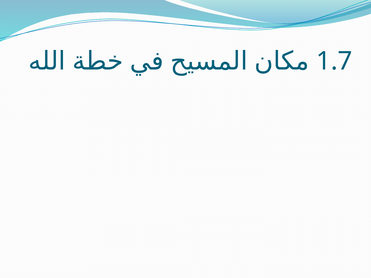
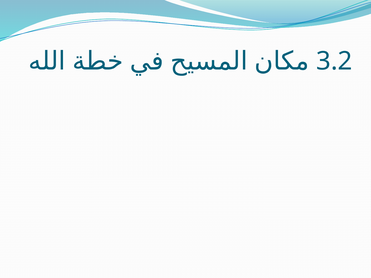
1.7: 1.7 -> 3.2
